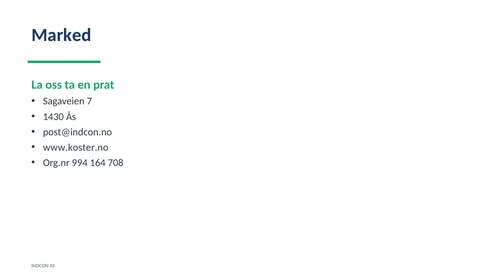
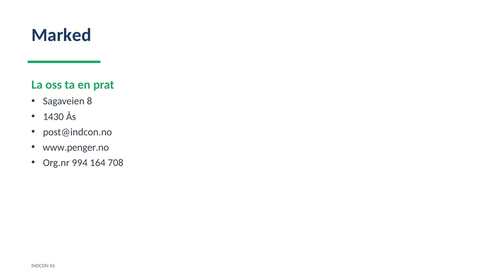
7: 7 -> 8
www.koster.no: www.koster.no -> www.penger.no
